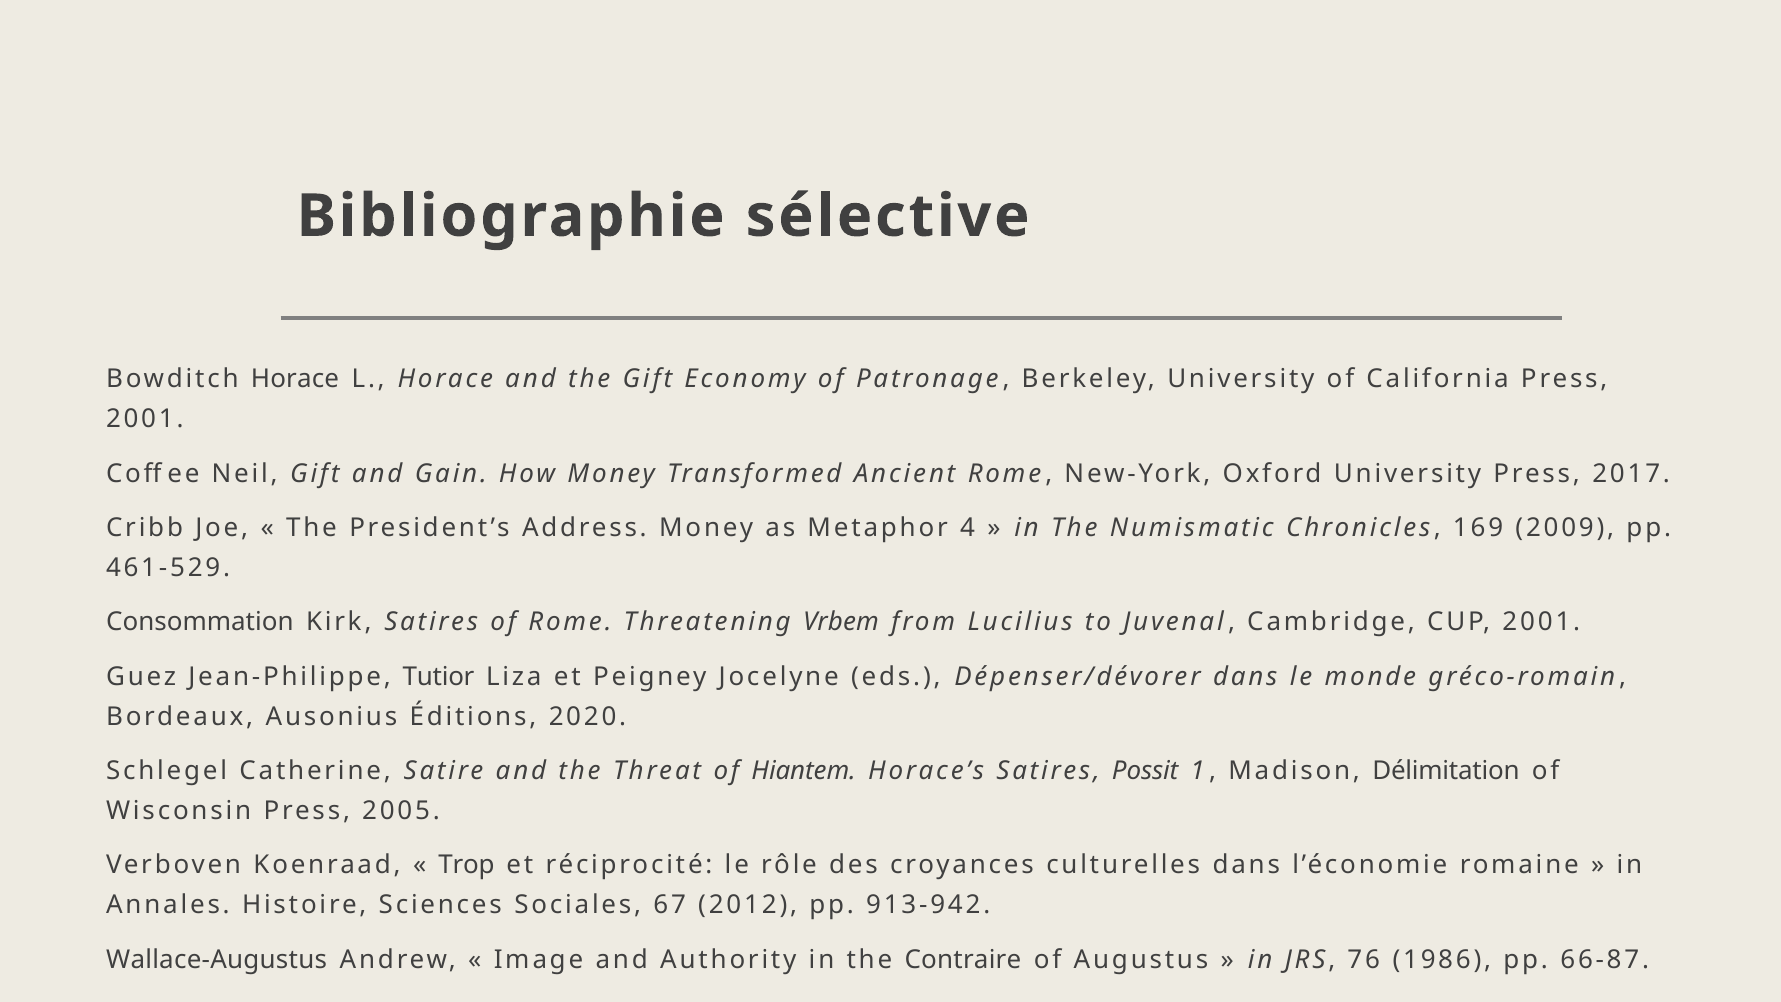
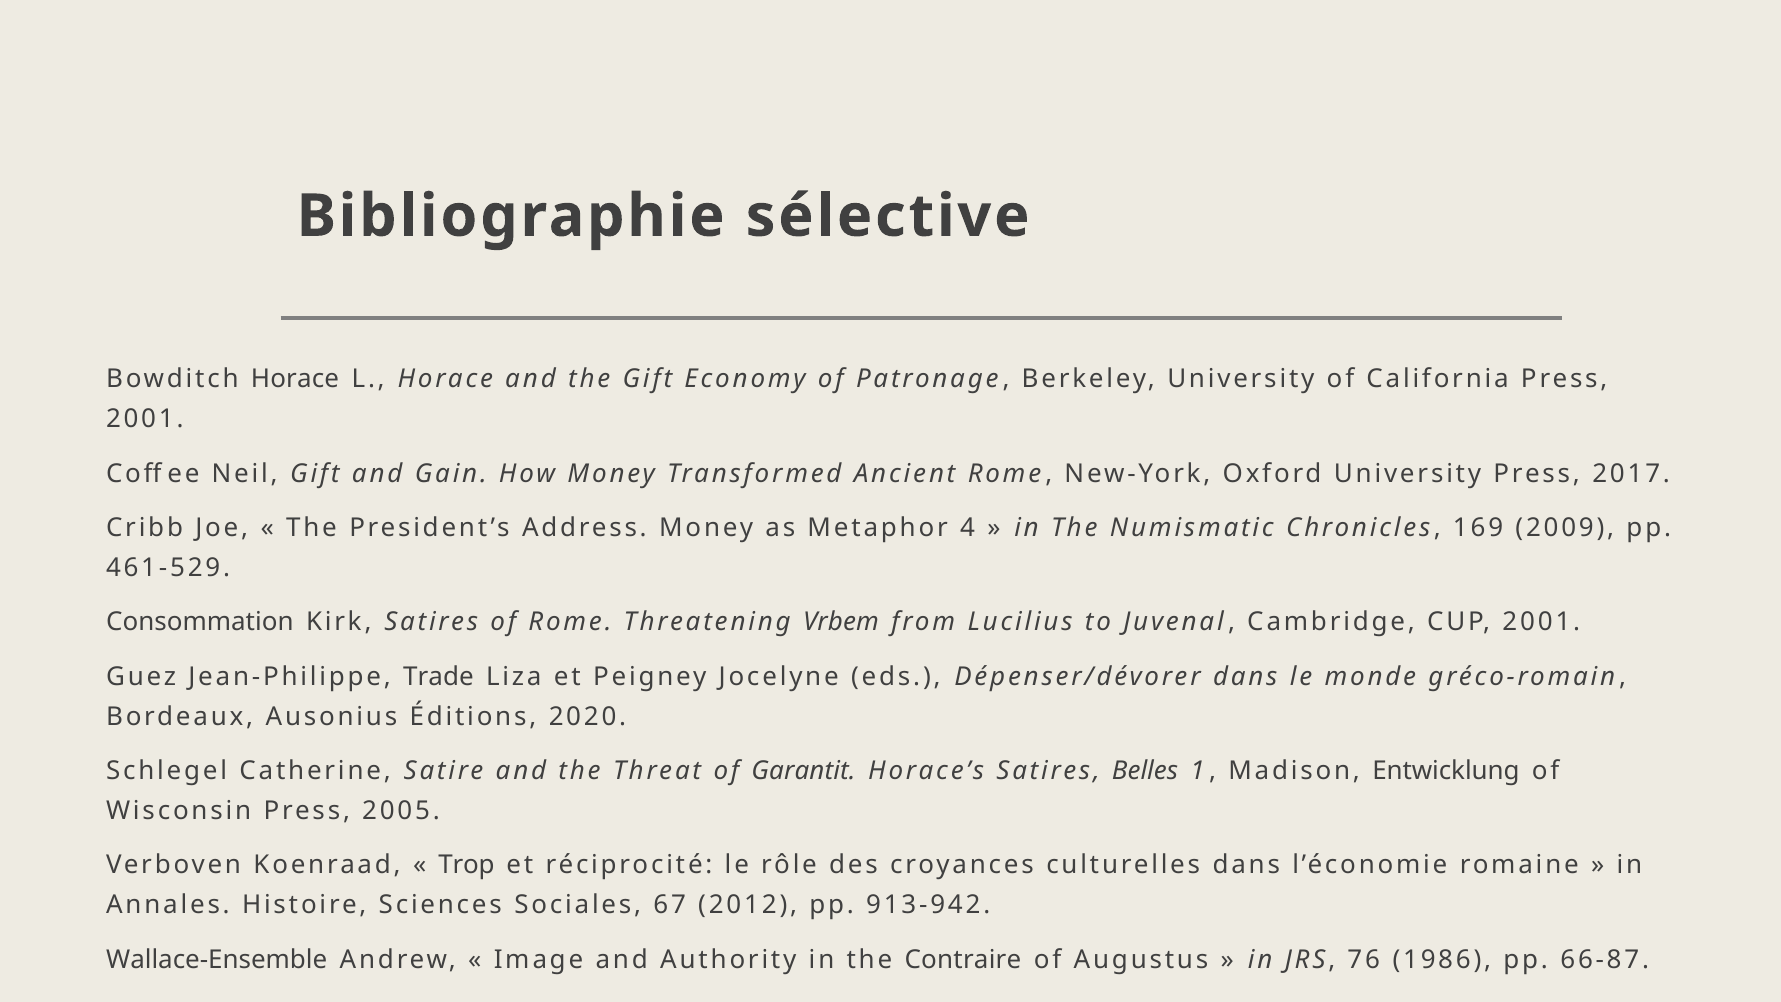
Tutior: Tutior -> Trade
Hiantem: Hiantem -> Garantit
Possit: Possit -> Belles
Délimitation: Délimitation -> Entwicklung
Wallace-Augustus: Wallace-Augustus -> Wallace-Ensemble
